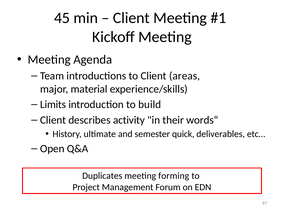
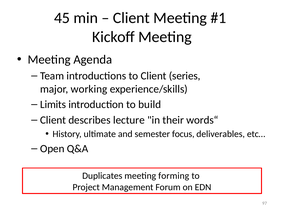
areas: areas -> series
material: material -> working
activity: activity -> lecture
quick: quick -> focus
